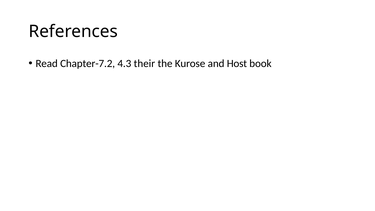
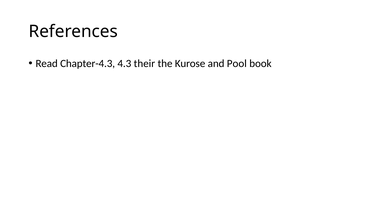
Chapter-7.2: Chapter-7.2 -> Chapter-4.3
Host: Host -> Pool
